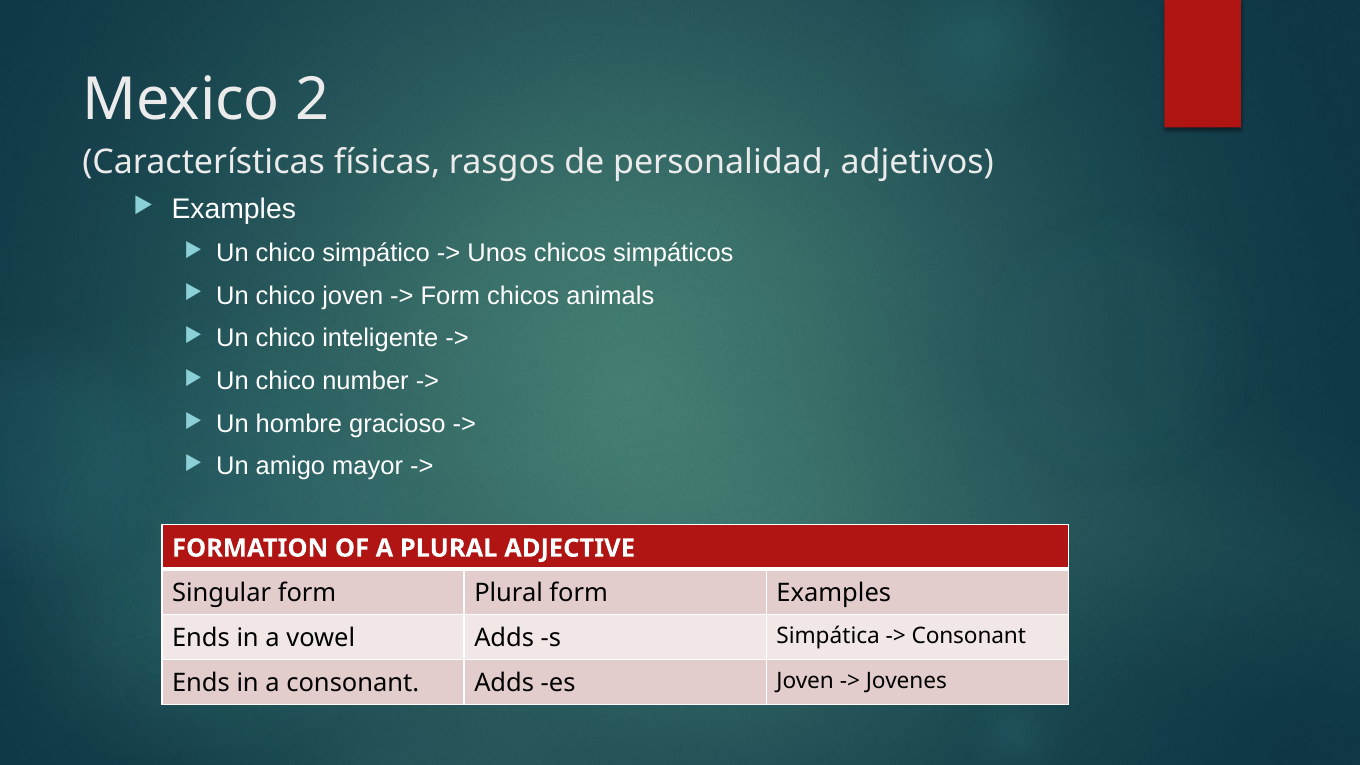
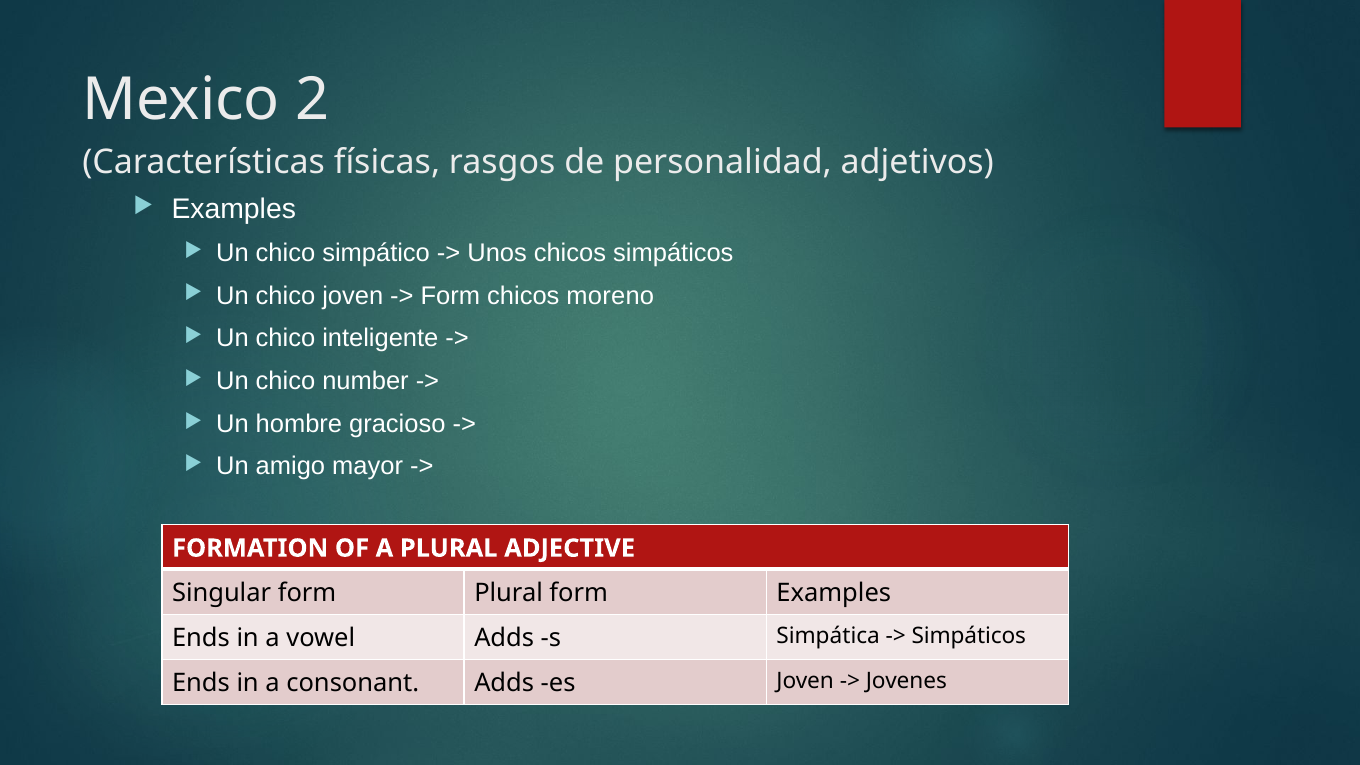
animals: animals -> moreno
Consonant at (969, 636): Consonant -> Simpáticos
